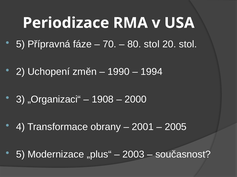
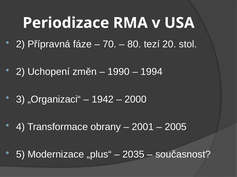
5 at (20, 44): 5 -> 2
80 stol: stol -> tezí
1908: 1908 -> 1942
2003: 2003 -> 2035
